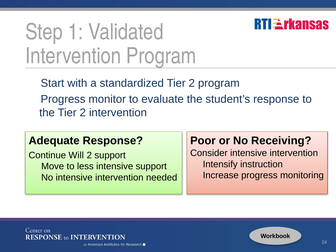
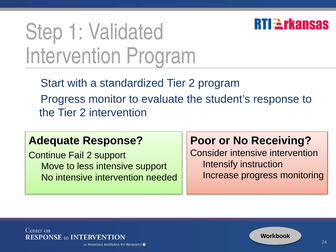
Will: Will -> Fail
